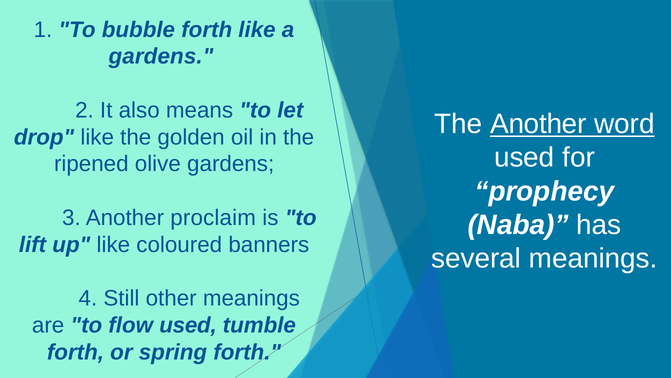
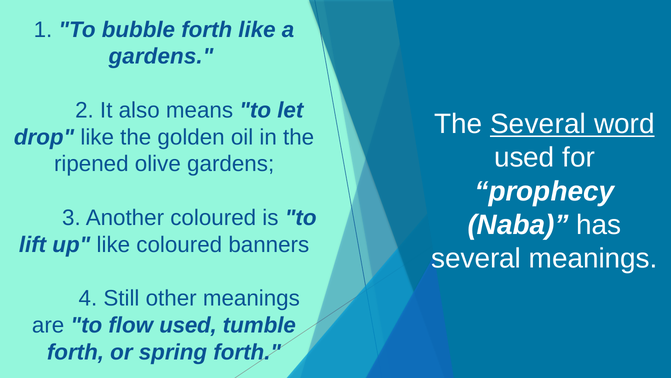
The Another: Another -> Several
Another proclaim: proclaim -> coloured
